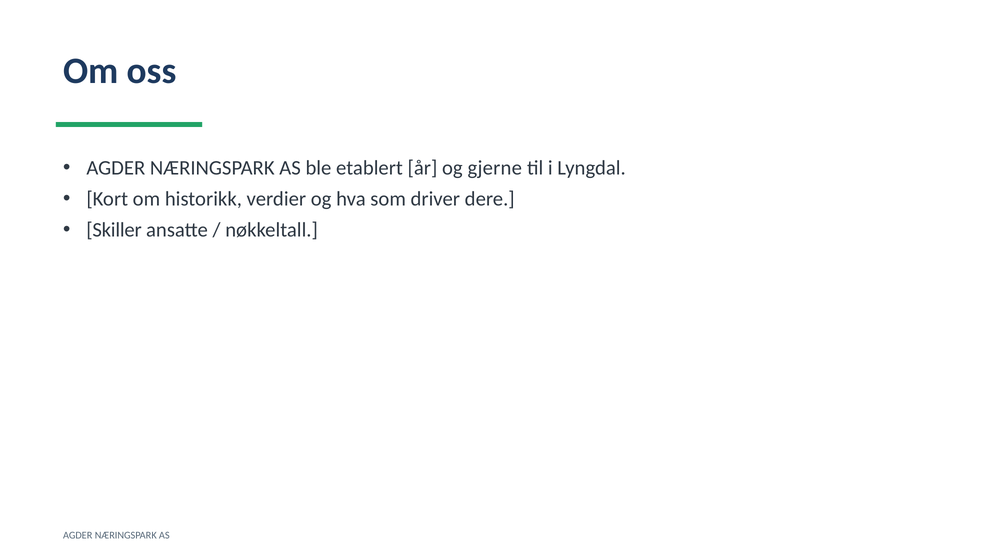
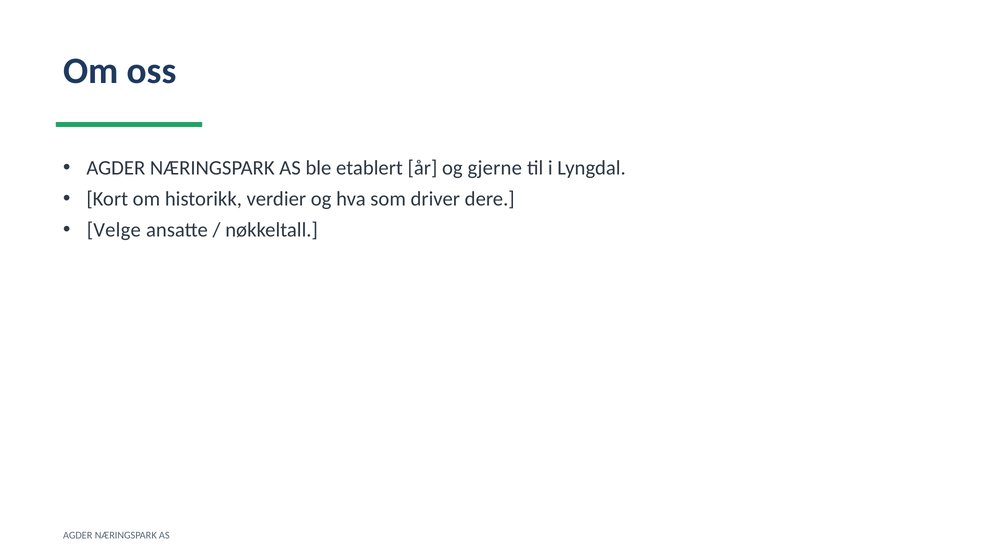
Skiller: Skiller -> Velge
